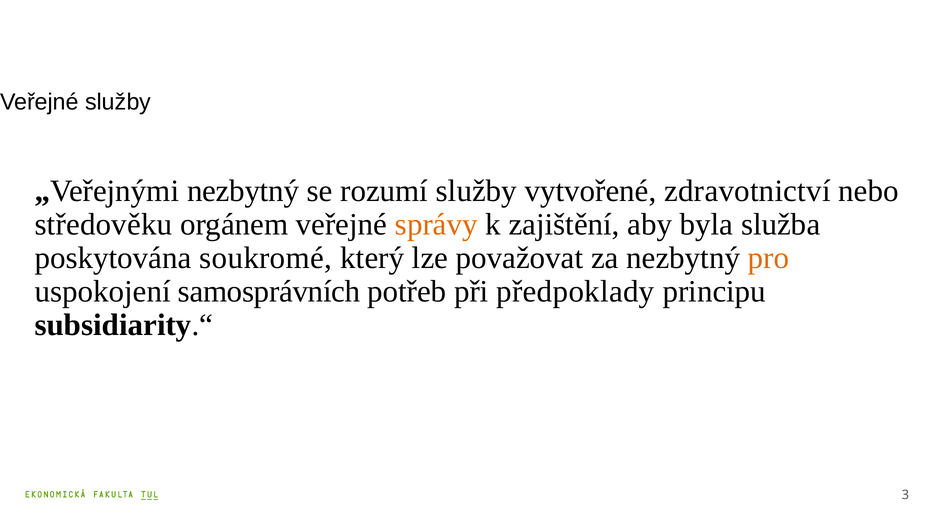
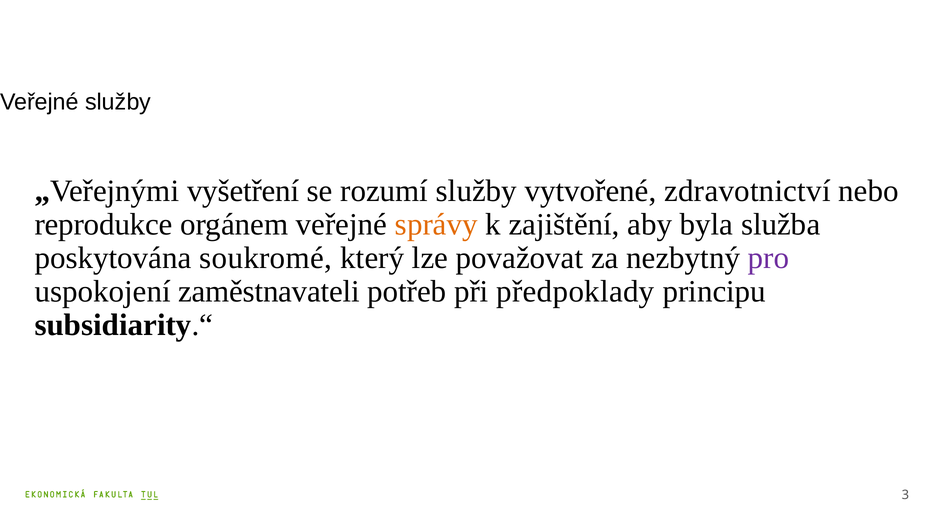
„Veřejnými nezbytný: nezbytný -> vyšetření
středověku: středověku -> reprodukce
pro colour: orange -> purple
samosprávních: samosprávních -> zaměstnavateli
